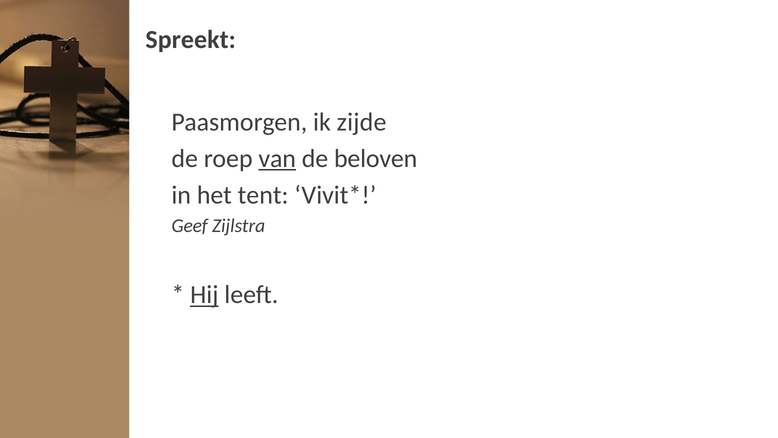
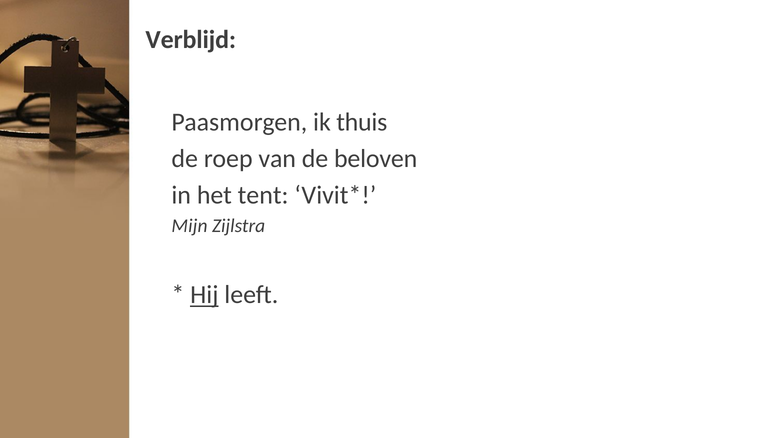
Spreekt: Spreekt -> Verblijd
zijde: zijde -> thuis
van underline: present -> none
Geef: Geef -> Mijn
